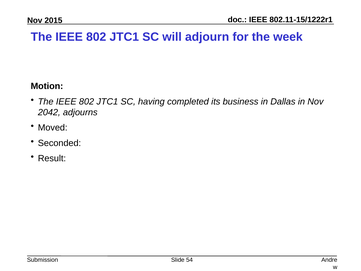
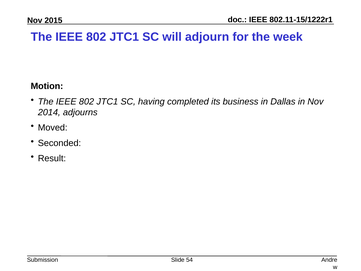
2042: 2042 -> 2014
